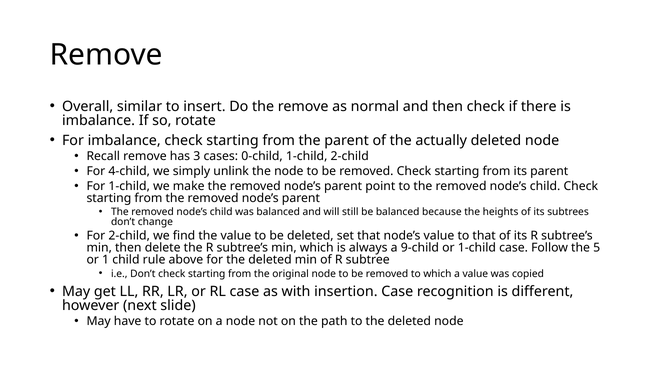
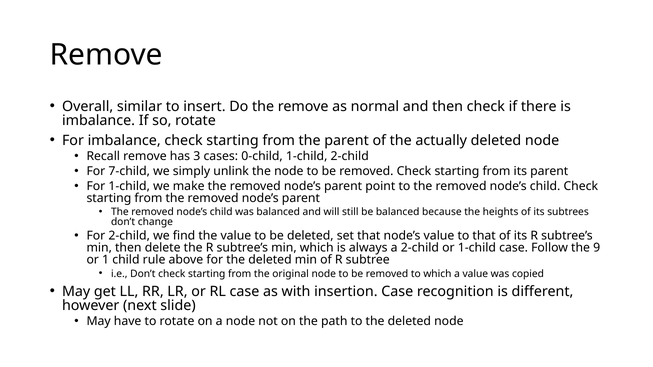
4-child: 4-child -> 7-child
a 9-child: 9-child -> 2-child
5: 5 -> 9
